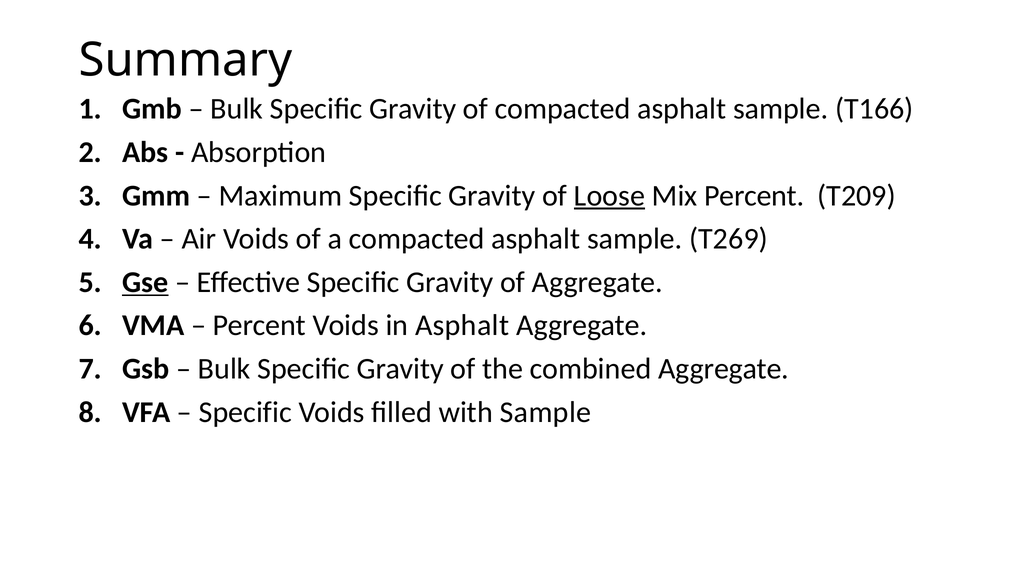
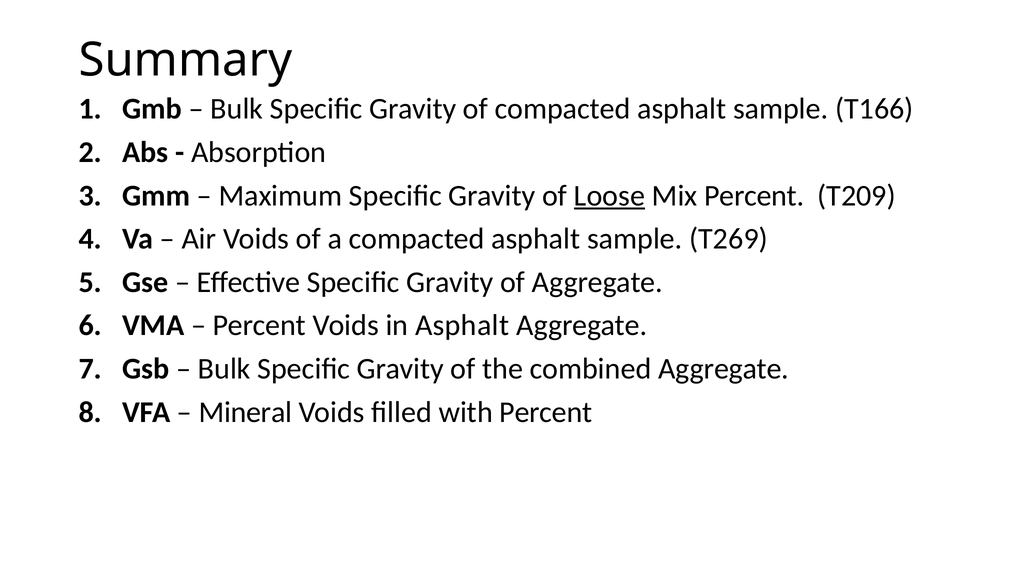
Gse underline: present -> none
Specific at (245, 412): Specific -> Mineral
with Sample: Sample -> Percent
